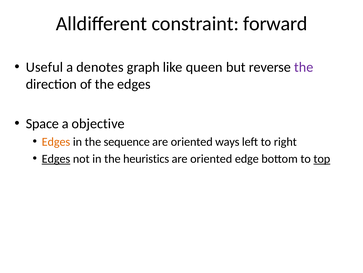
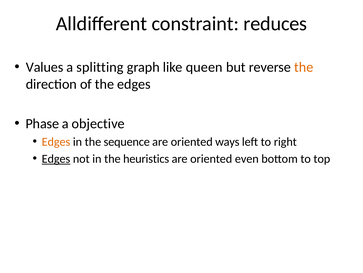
forward: forward -> reduces
Useful: Useful -> Values
denotes: denotes -> splitting
the at (304, 67) colour: purple -> orange
Space: Space -> Phase
edge: edge -> even
top underline: present -> none
